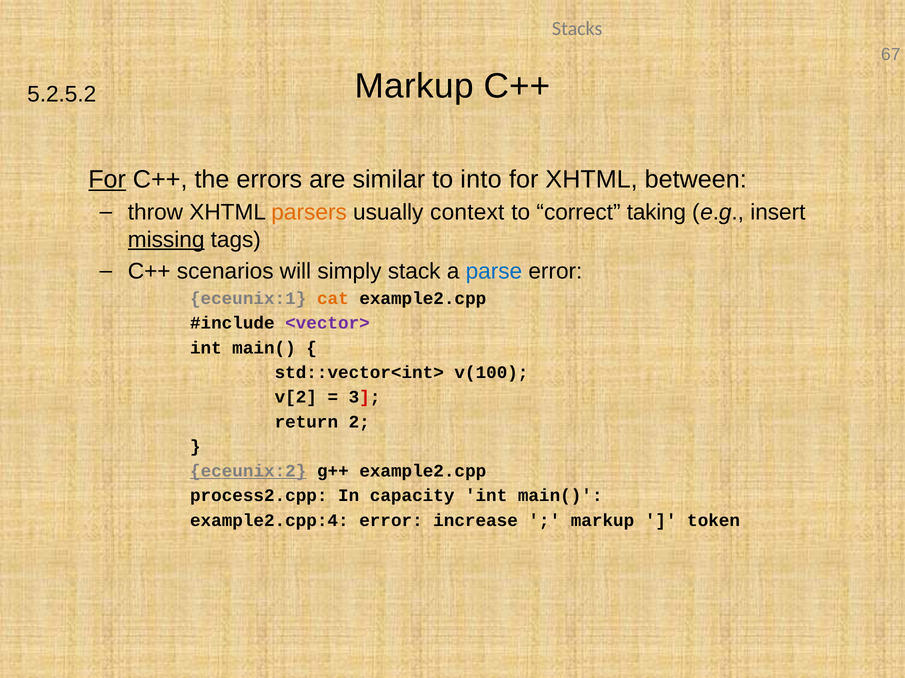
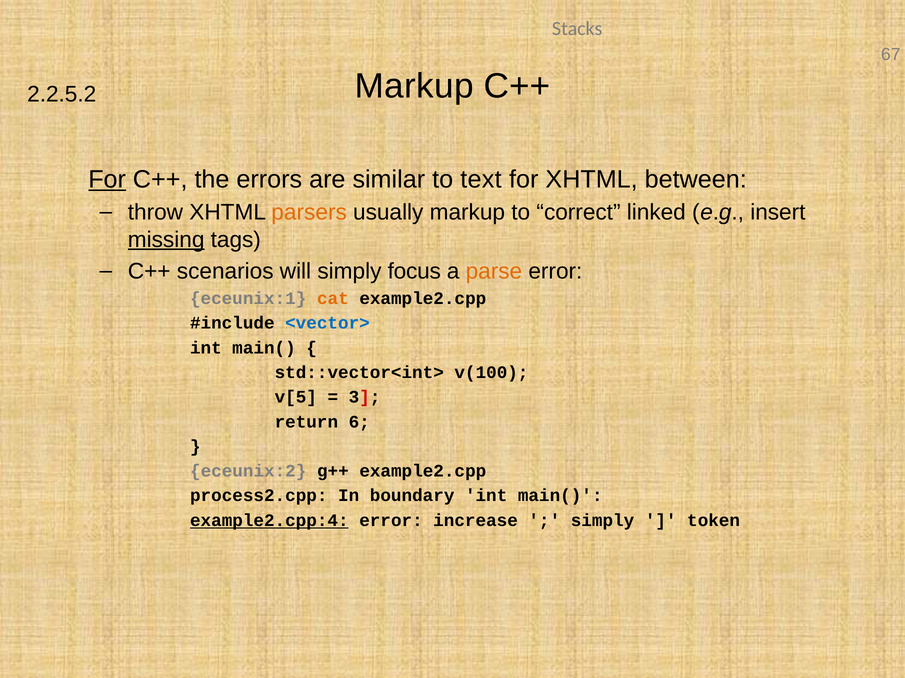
5.2.5.2: 5.2.5.2 -> 2.2.5.2
into: into -> text
usually context: context -> markup
taking: taking -> linked
stack: stack -> focus
parse colour: blue -> orange
<vector> colour: purple -> blue
v[2: v[2 -> v[5
2: 2 -> 6
eceunix:2 underline: present -> none
capacity: capacity -> boundary
example2.cpp:4 underline: none -> present
markup at (602, 521): markup -> simply
